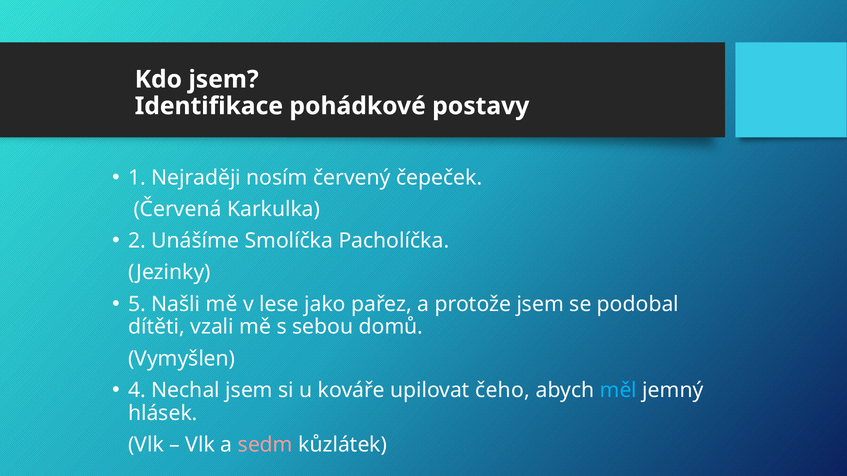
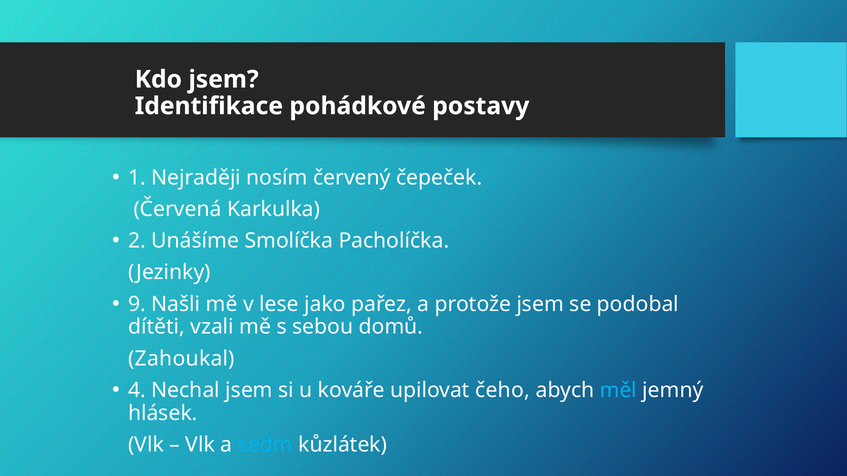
5: 5 -> 9
Vymyšlen: Vymyšlen -> Zahoukal
sedm colour: pink -> light blue
